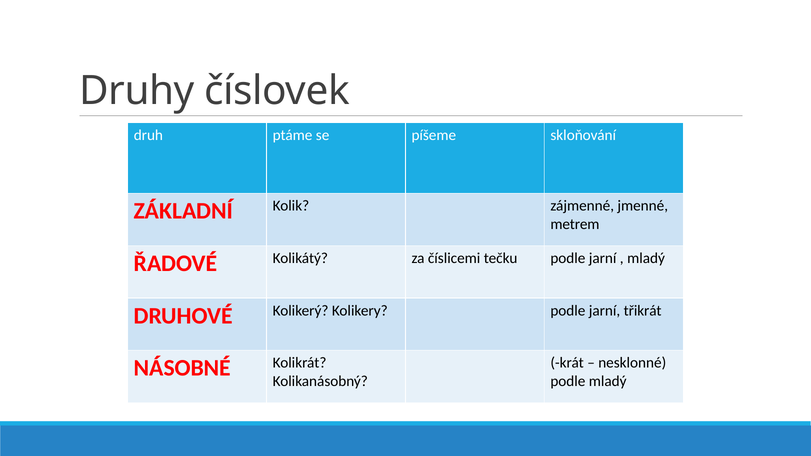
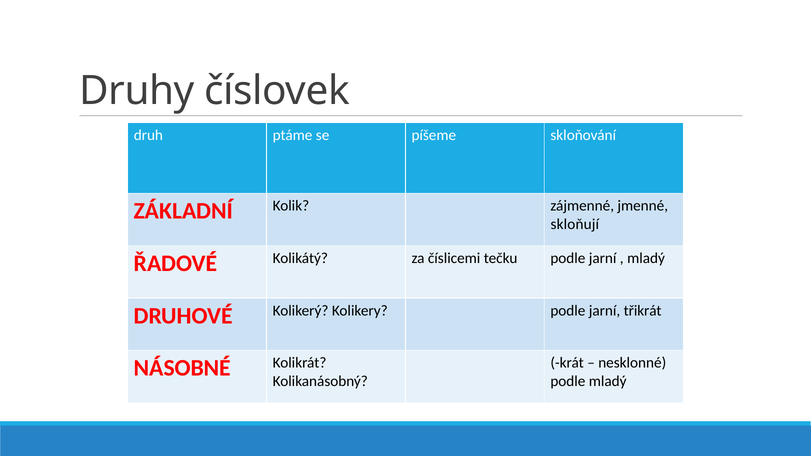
metrem: metrem -> skloňují
